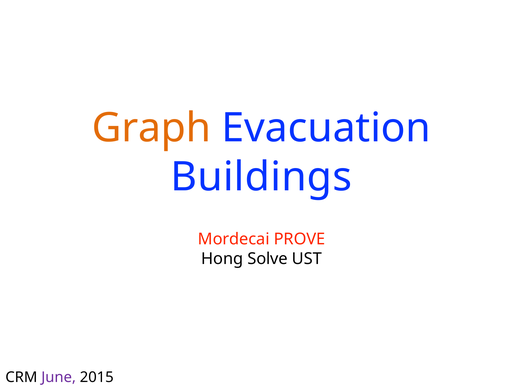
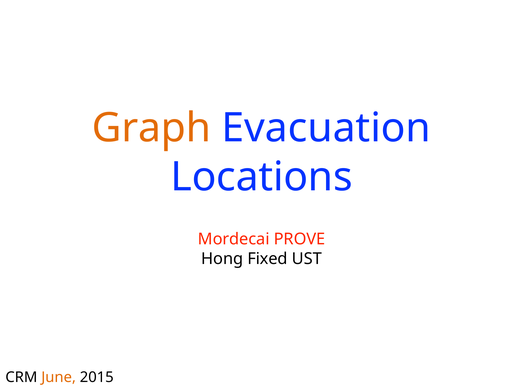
Buildings: Buildings -> Locations
Solve: Solve -> Fixed
June colour: purple -> orange
